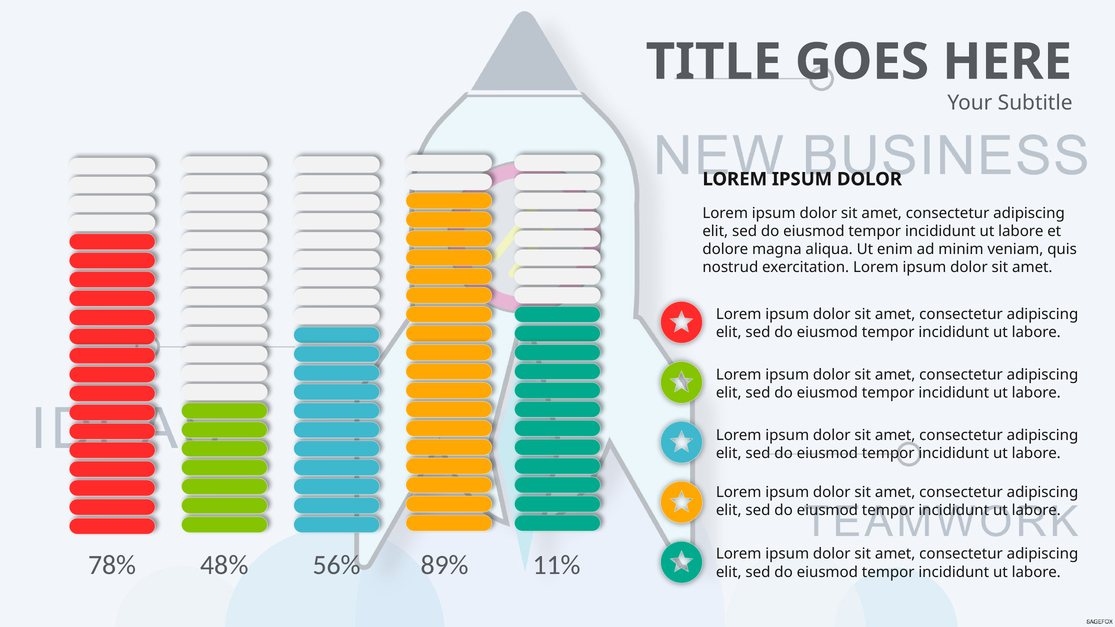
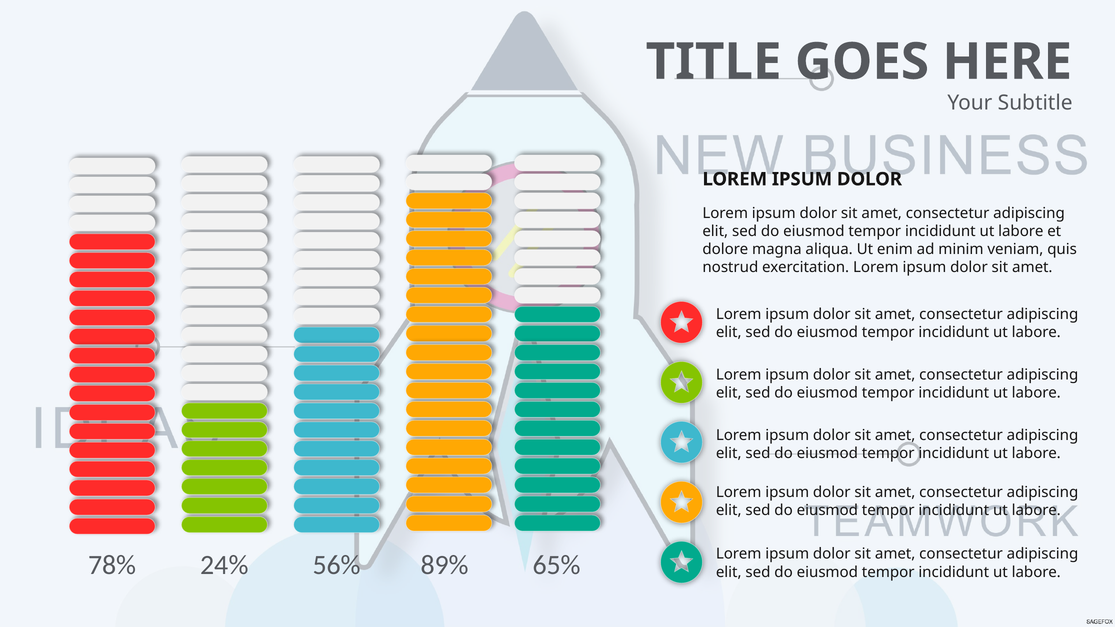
48%: 48% -> 24%
11%: 11% -> 65%
